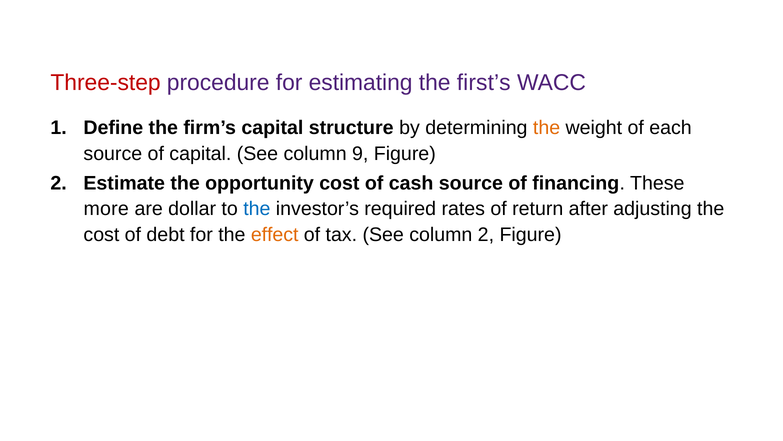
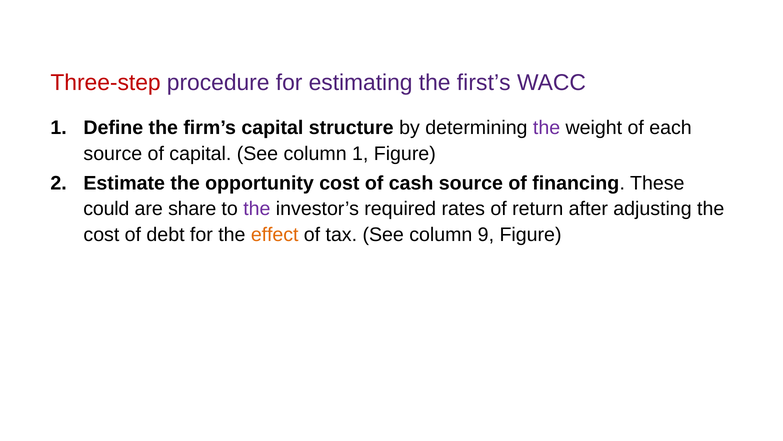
the at (547, 128) colour: orange -> purple
column 9: 9 -> 1
more: more -> could
dollar: dollar -> share
the at (257, 209) colour: blue -> purple
column 2: 2 -> 9
